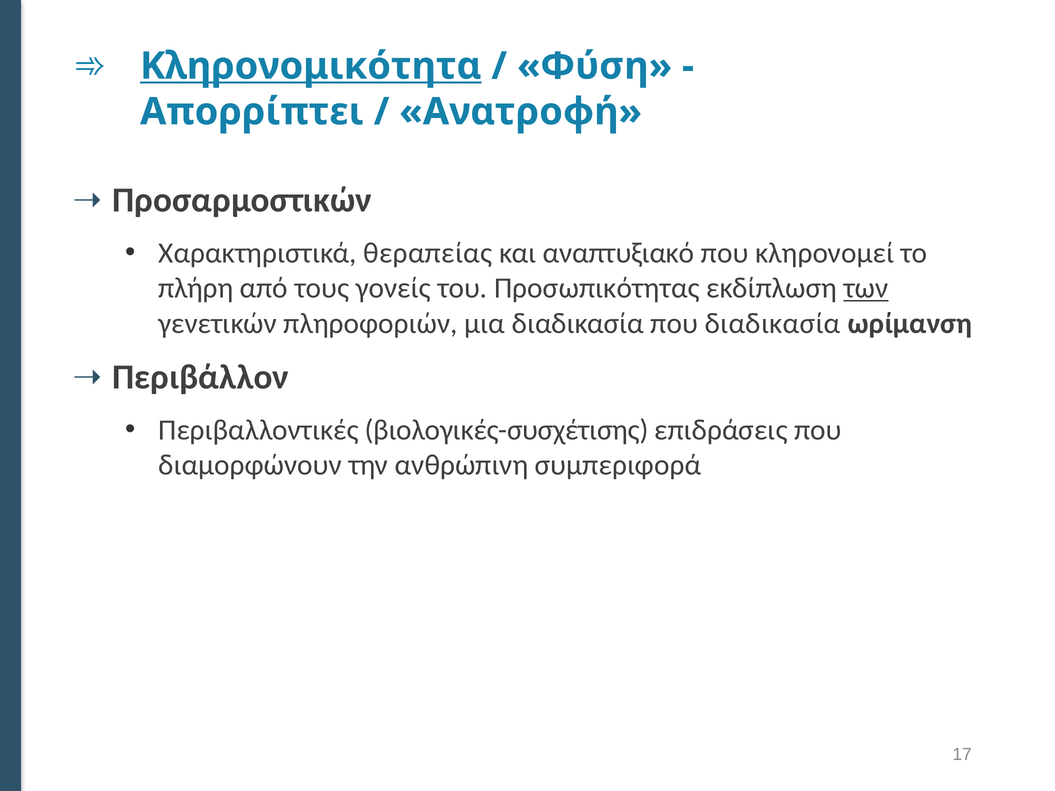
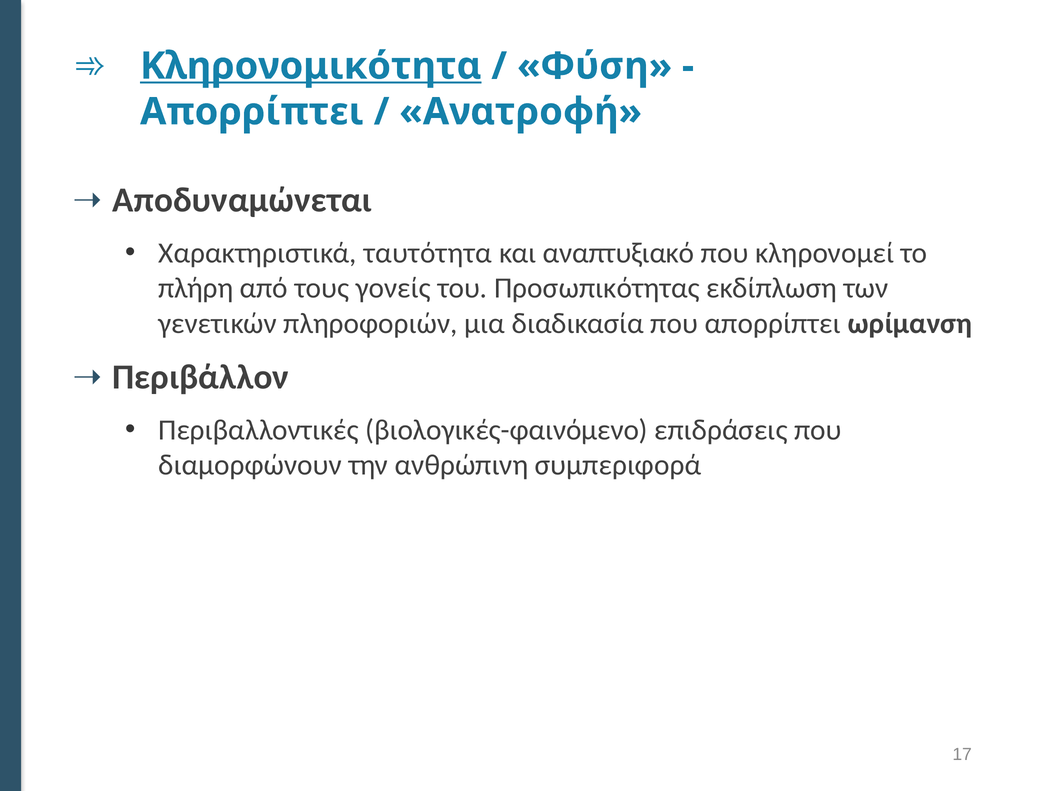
Προσαρμοστικών: Προσαρμοστικών -> Αποδυναμώνεται
θεραπείας: θεραπείας -> ταυτότητα
των underline: present -> none
που διαδικασία: διαδικασία -> απορρίπτει
βιολογικές-συσχέτισης: βιολογικές-συσχέτισης -> βιολογικές-φαινόμενο
